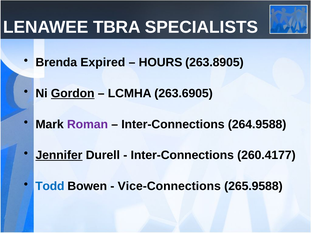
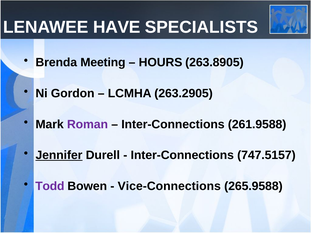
TBRA: TBRA -> HAVE
Expired: Expired -> Meeting
Gordon underline: present -> none
263.6905: 263.6905 -> 263.2905
264.9588: 264.9588 -> 261.9588
260.4177: 260.4177 -> 747.5157
Todd colour: blue -> purple
